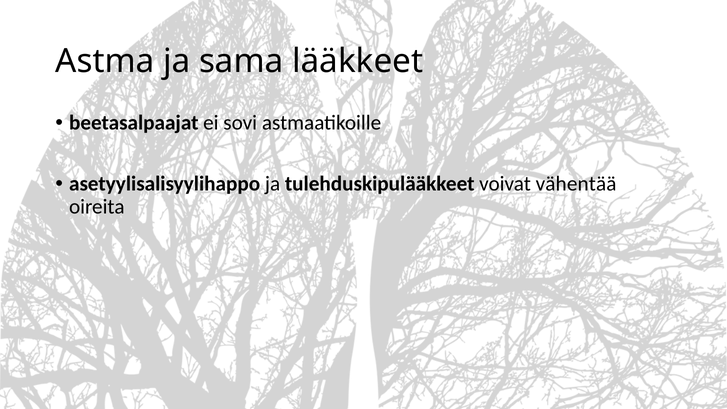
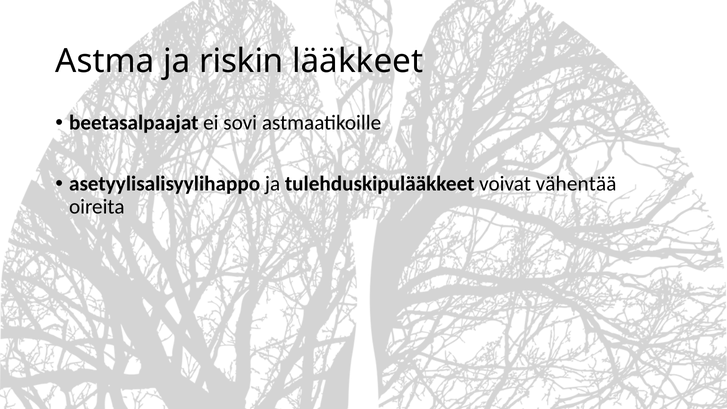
sama: sama -> riskin
